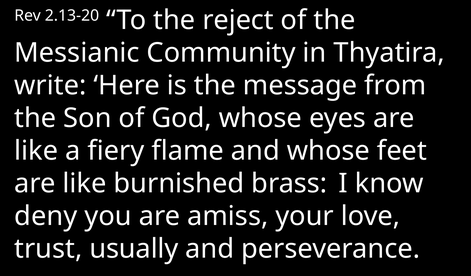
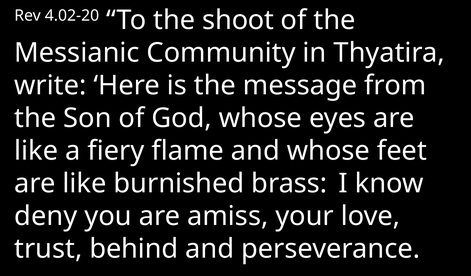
2.13-20: 2.13-20 -> 4.02-20
reject: reject -> shoot
usually: usually -> behind
